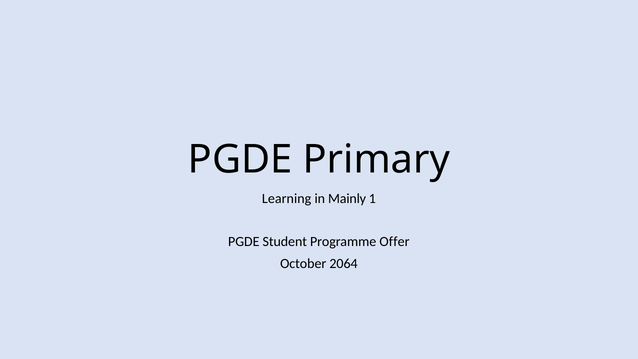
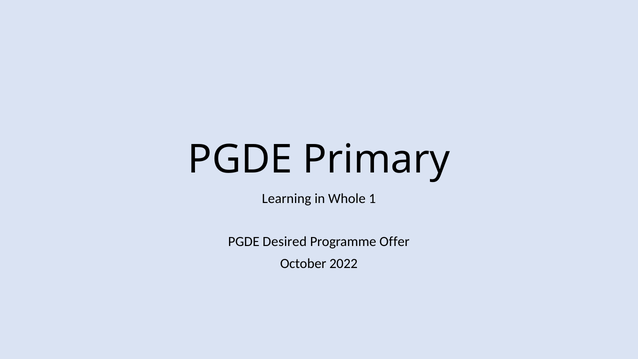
Mainly: Mainly -> Whole
Student: Student -> Desired
2064: 2064 -> 2022
